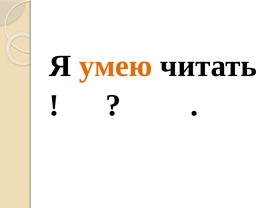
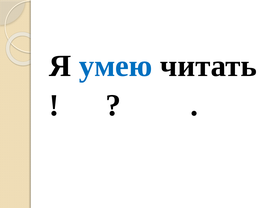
умею colour: orange -> blue
